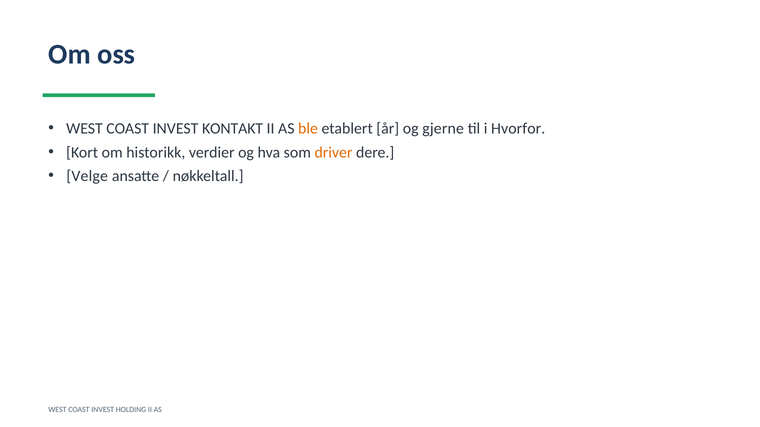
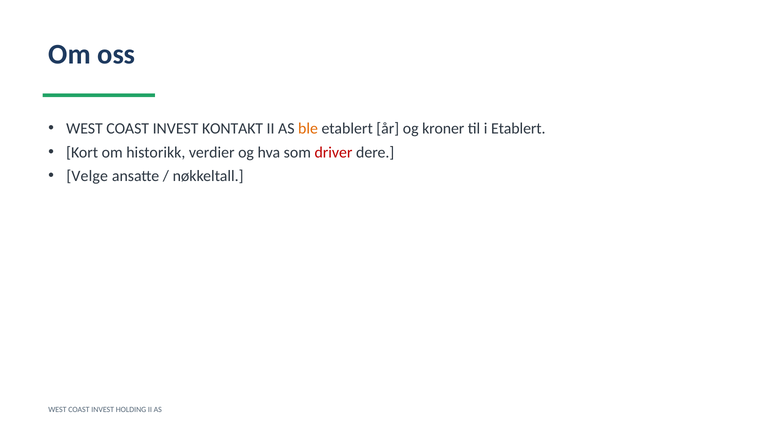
gjerne: gjerne -> kroner
i Hvorfor: Hvorfor -> Etablert
driver colour: orange -> red
